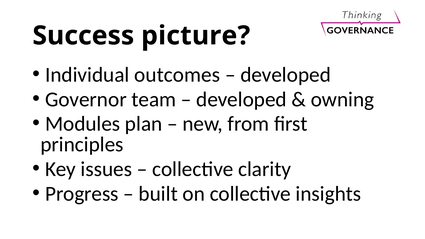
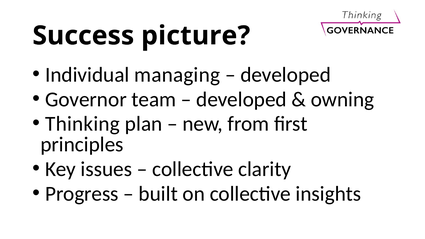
outcomes: outcomes -> managing
Modules: Modules -> Thinking
